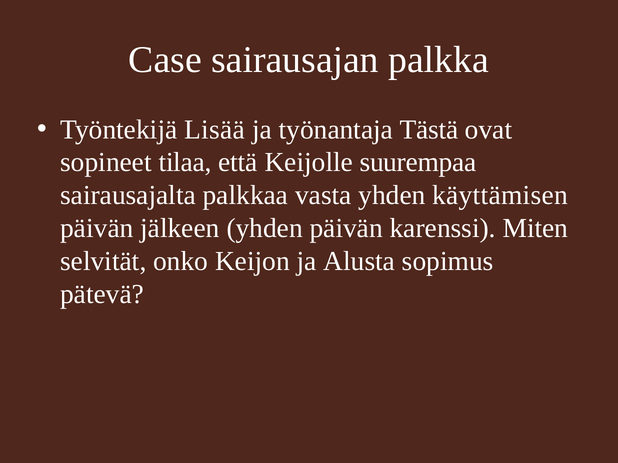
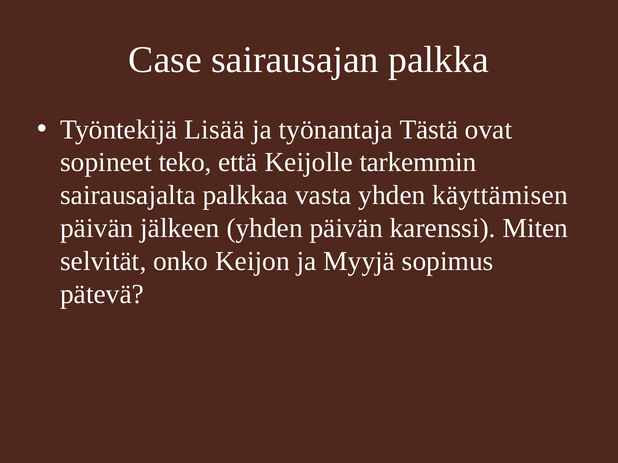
tilaa: tilaa -> teko
suurempaa: suurempaa -> tarkemmin
Alusta: Alusta -> Myyjä
